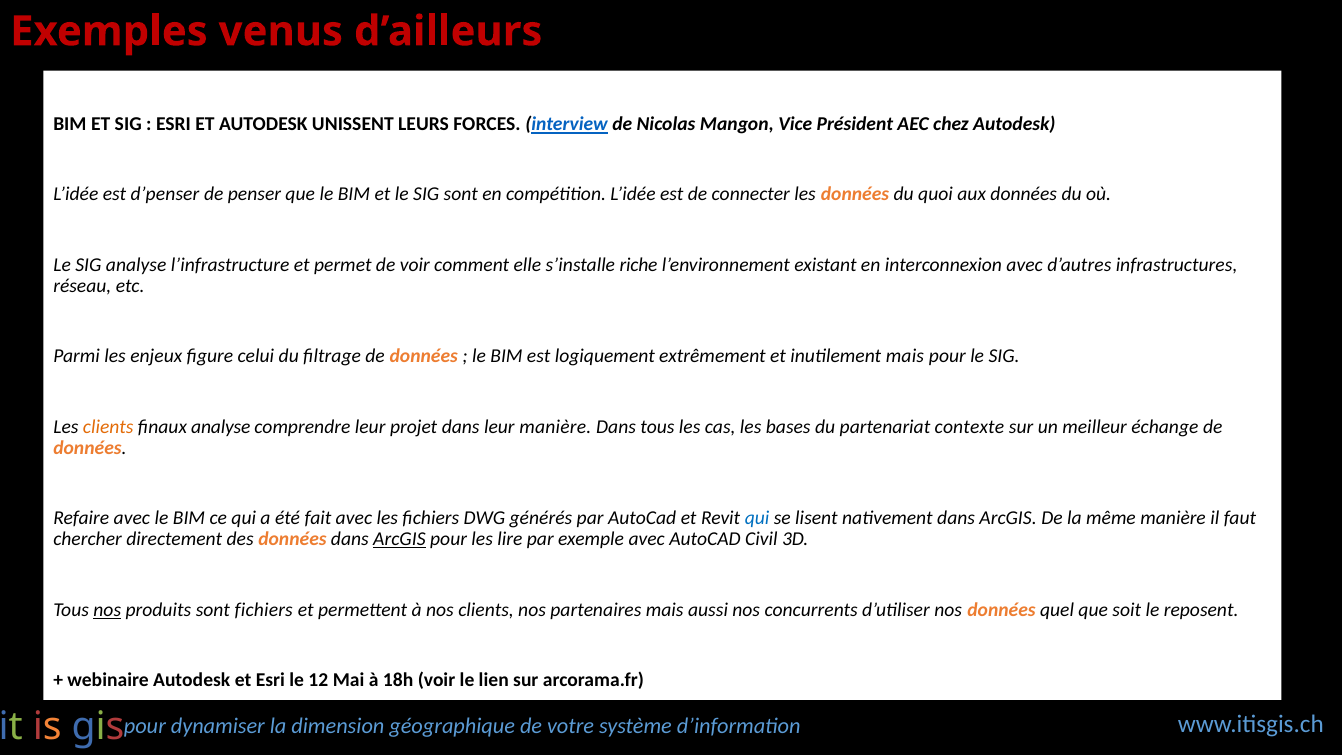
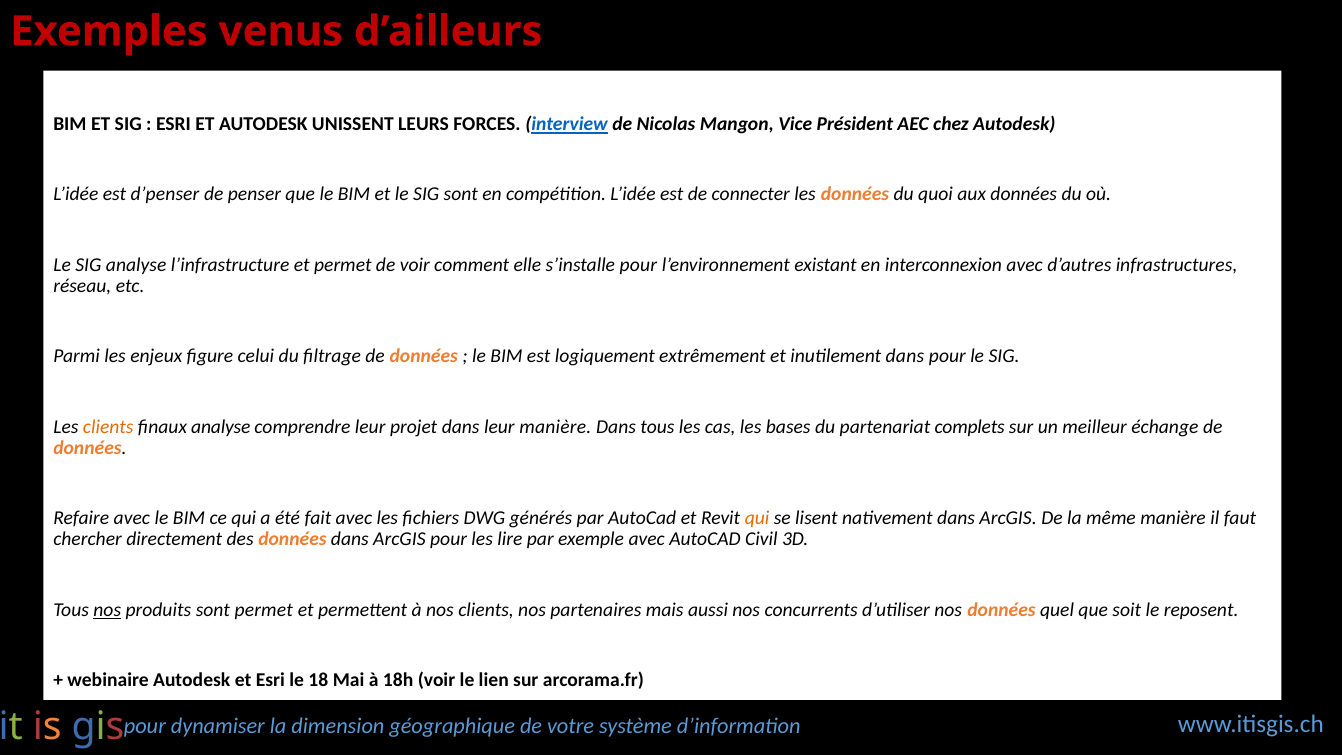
s’installe riche: riche -> pour
inutilement mais: mais -> dans
contexte: contexte -> complets
qui at (757, 518) colour: blue -> orange
ArcGIS at (399, 539) underline: present -> none
sont fichiers: fichiers -> permet
12: 12 -> 18
